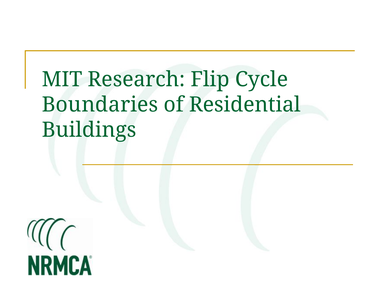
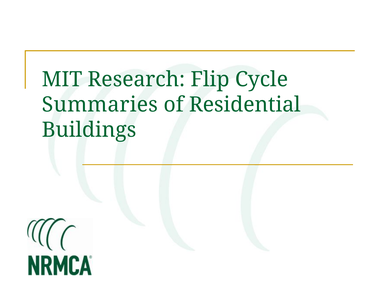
Boundaries: Boundaries -> Summaries
